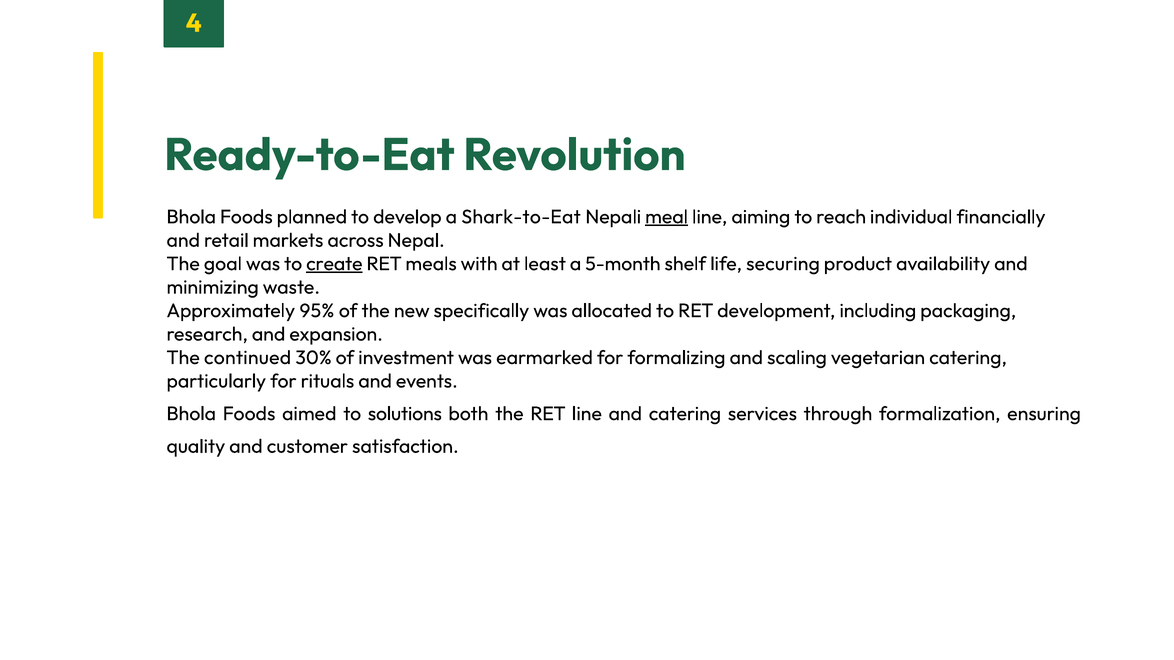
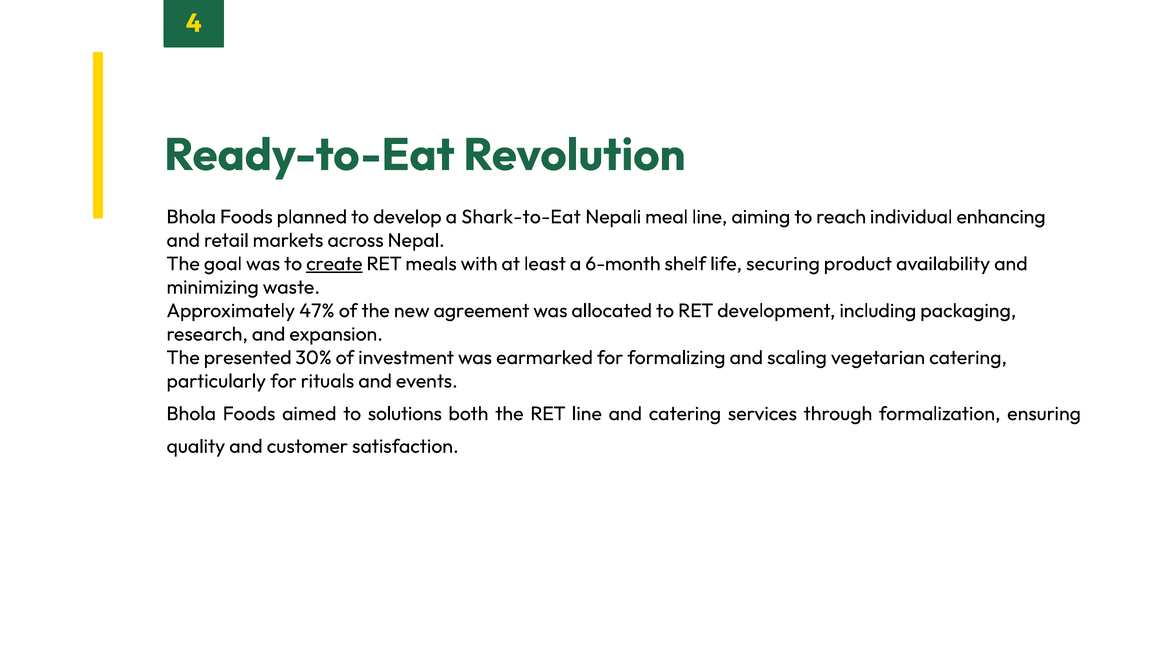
meal underline: present -> none
financially: financially -> enhancing
5-month: 5-month -> 6-month
95%: 95% -> 47%
specifically: specifically -> agreement
continued: continued -> presented
